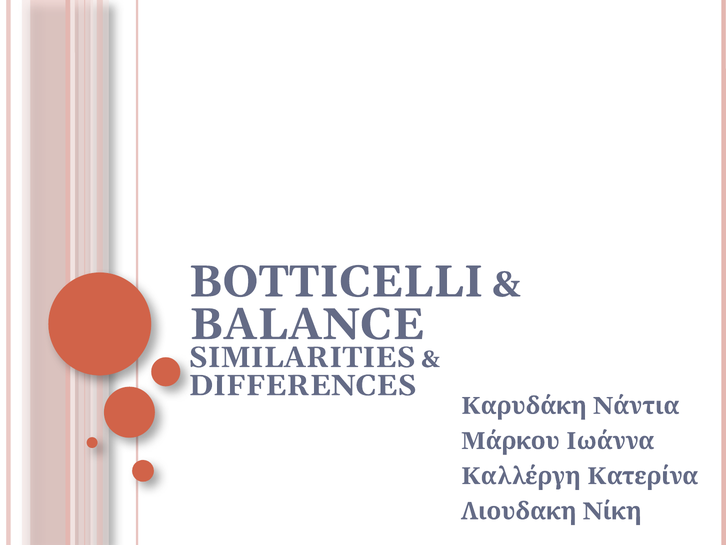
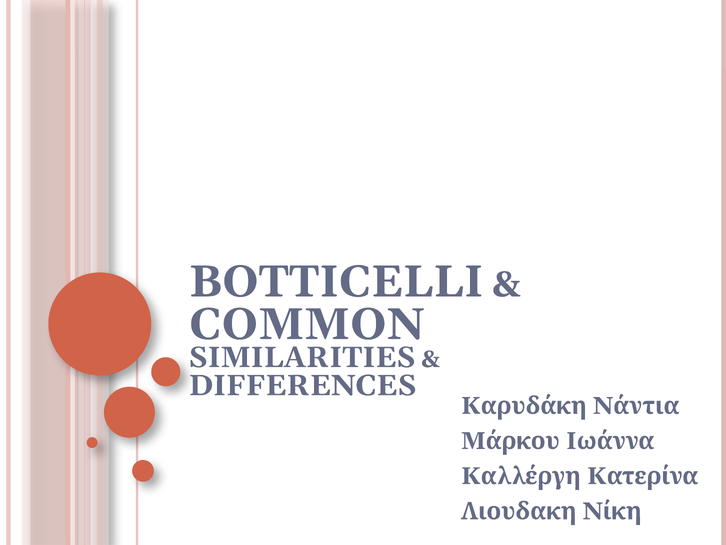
BALANCE: BALANCE -> COMMON
